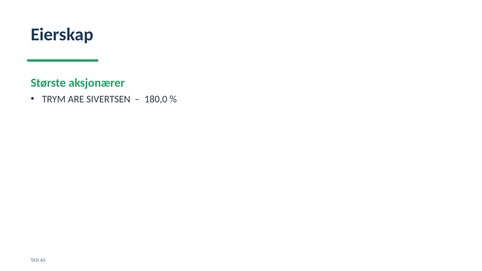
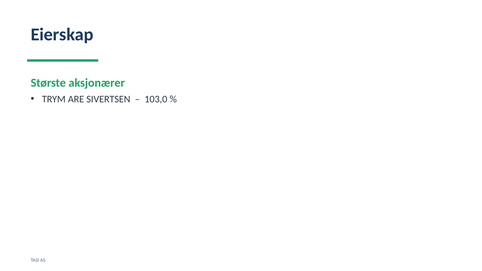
180,0: 180,0 -> 103,0
